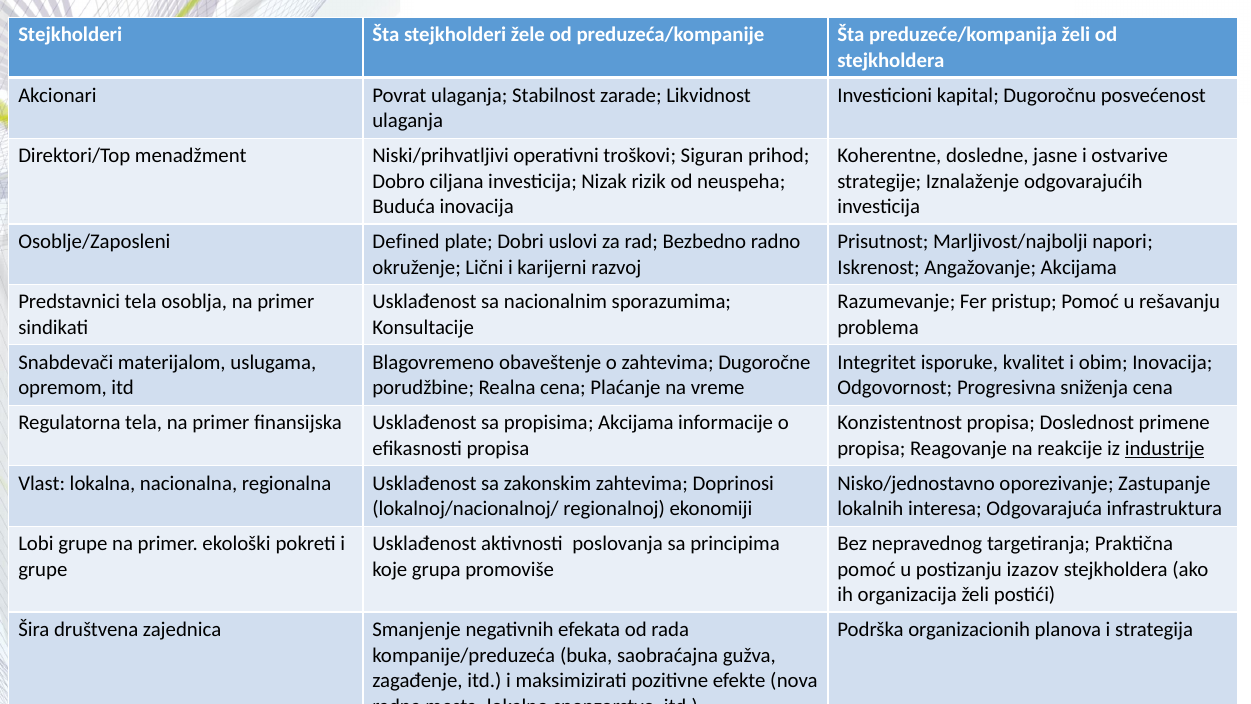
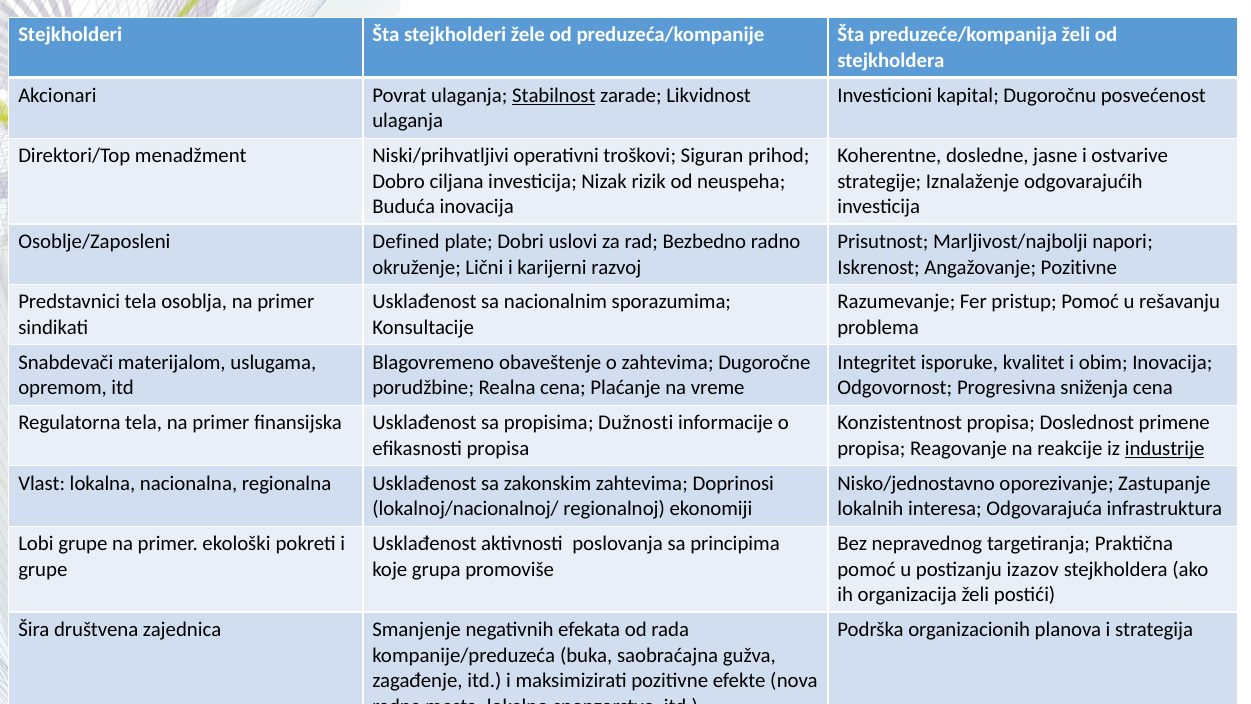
Stabilnost underline: none -> present
Angažovanje Akcijama: Akcijama -> Pozitivne
propisima Akcijama: Akcijama -> Dužnosti
